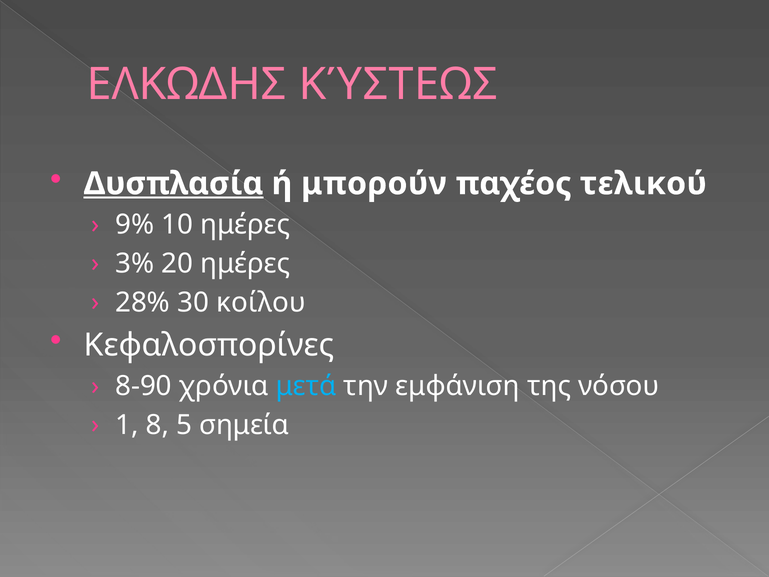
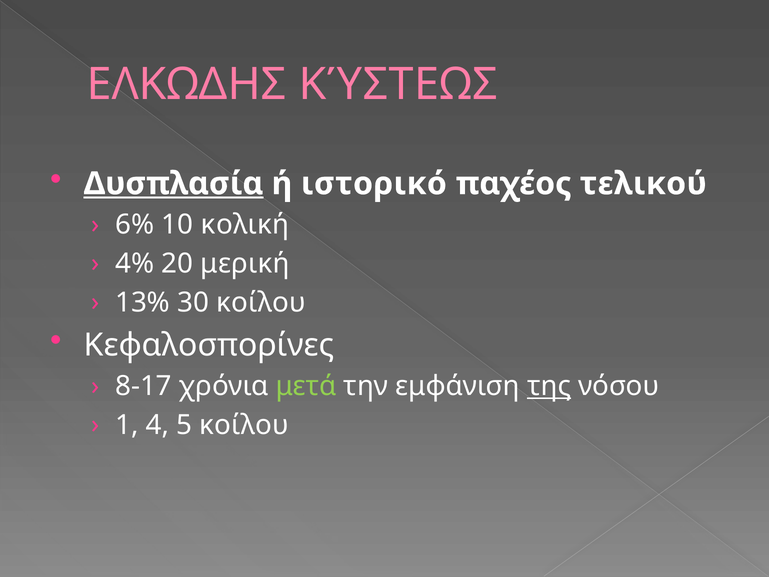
μπορούν: μπορούν -> ιστορικό
9%: 9% -> 6%
10 ημέρες: ημέρες -> κολική
3%: 3% -> 4%
20 ημέρες: ημέρες -> μερική
28%: 28% -> 13%
8-90: 8-90 -> 8-17
μετά colour: light blue -> light green
της underline: none -> present
8: 8 -> 4
5 σημεία: σημεία -> κοίλου
